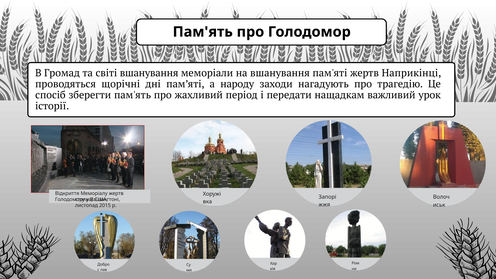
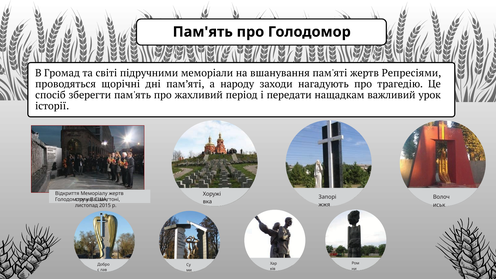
світі вшанування: вшанування -> підручними
Наприкінці: Наприкінці -> Репресіями
